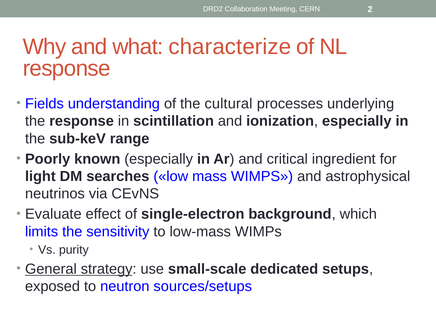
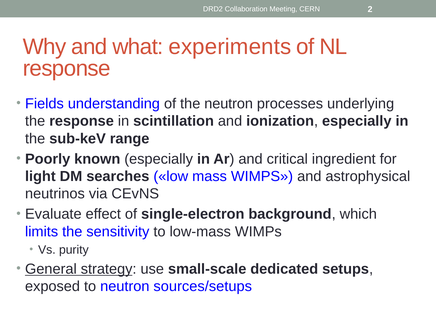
characterize: characterize -> experiments
the cultural: cultural -> neutron
